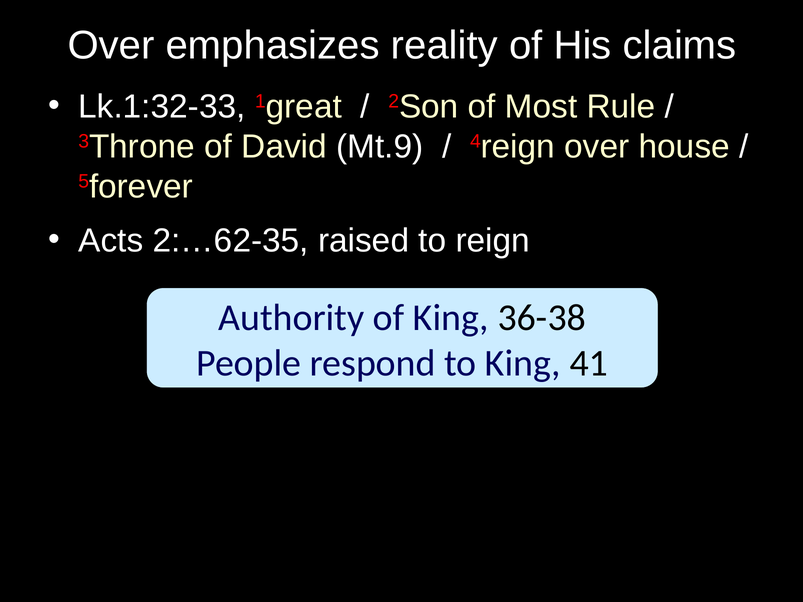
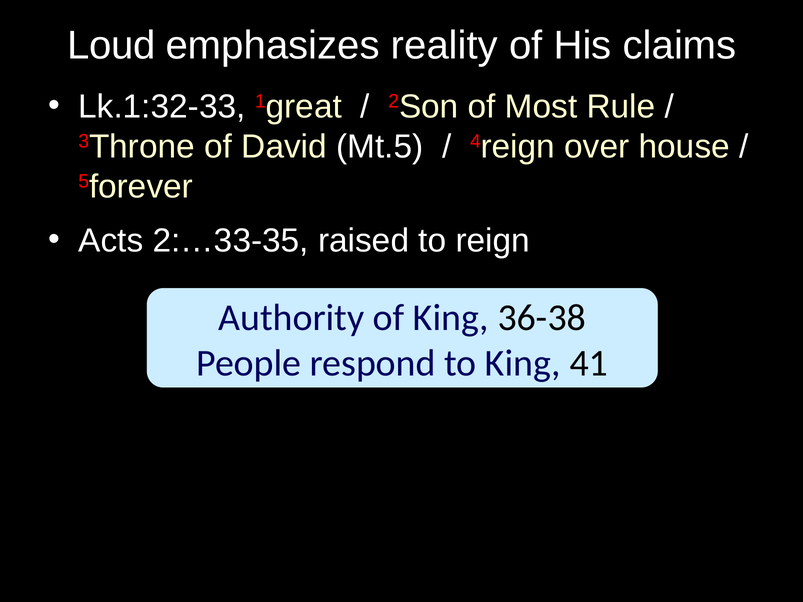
Over at (111, 45): Over -> Loud
Mt.9: Mt.9 -> Mt.5
2:…62-35: 2:…62-35 -> 2:…33-35
